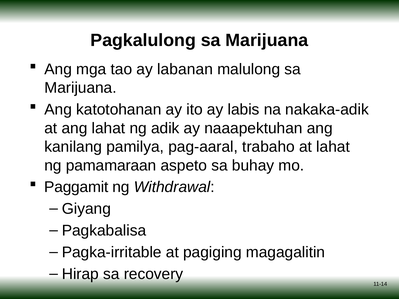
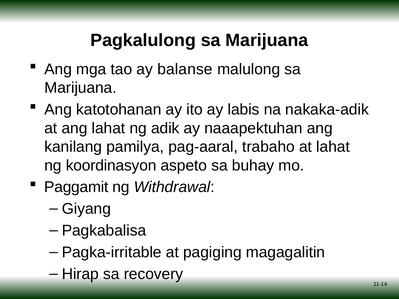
labanan: labanan -> balanse
pamamaraan: pamamaraan -> koordinasyon
